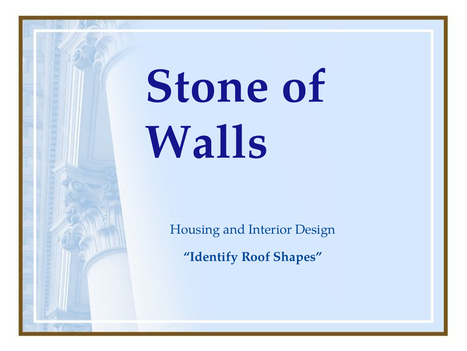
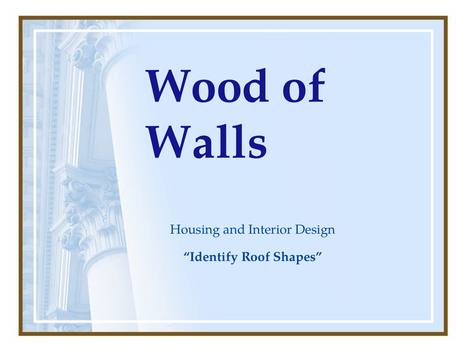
Stone: Stone -> Wood
